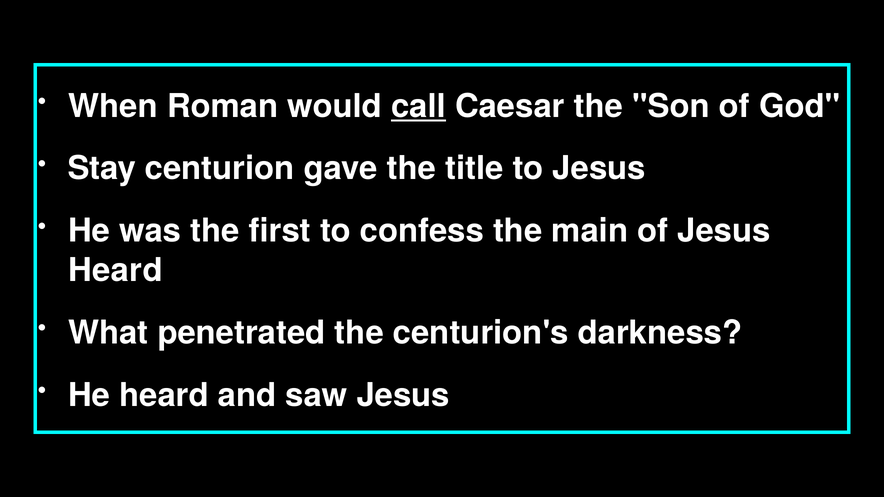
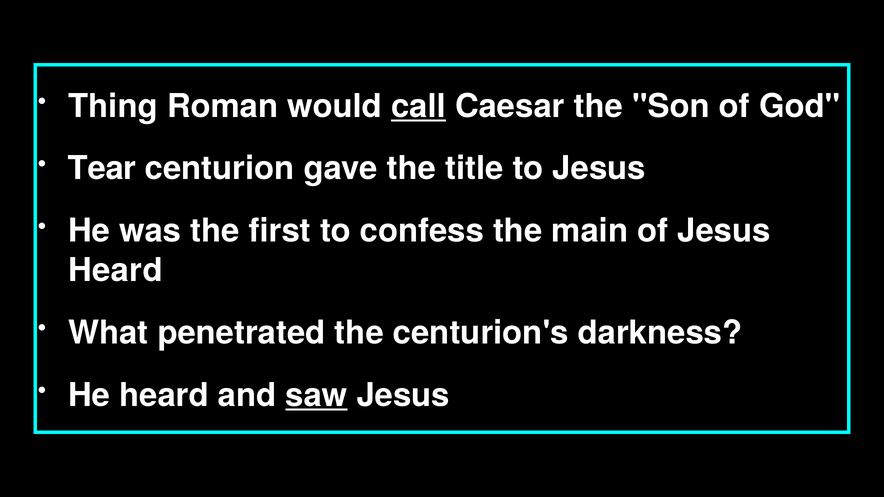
When: When -> Thing
Stay: Stay -> Tear
saw underline: none -> present
